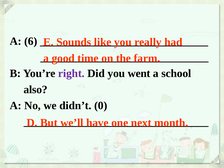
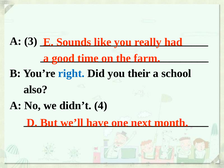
6: 6 -> 3
right colour: purple -> blue
went: went -> their
0: 0 -> 4
